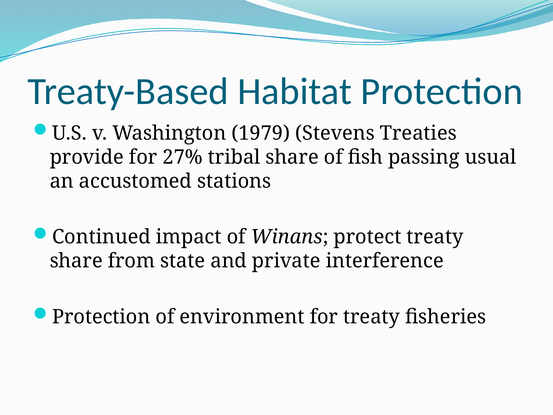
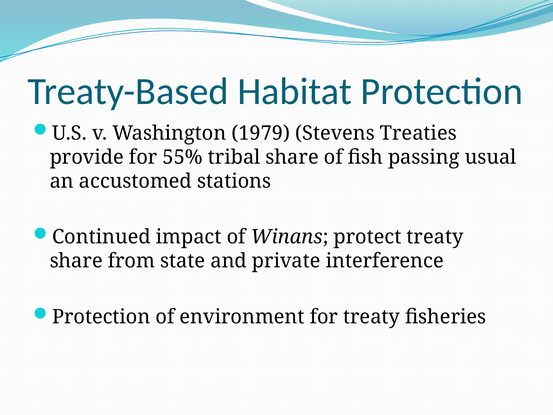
27%: 27% -> 55%
